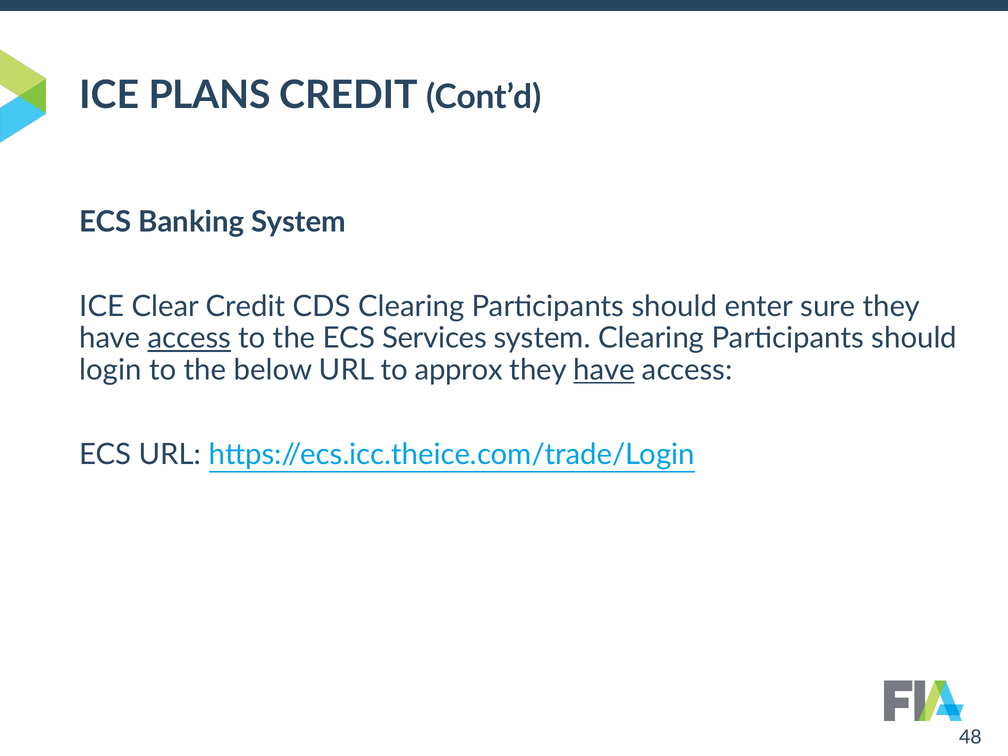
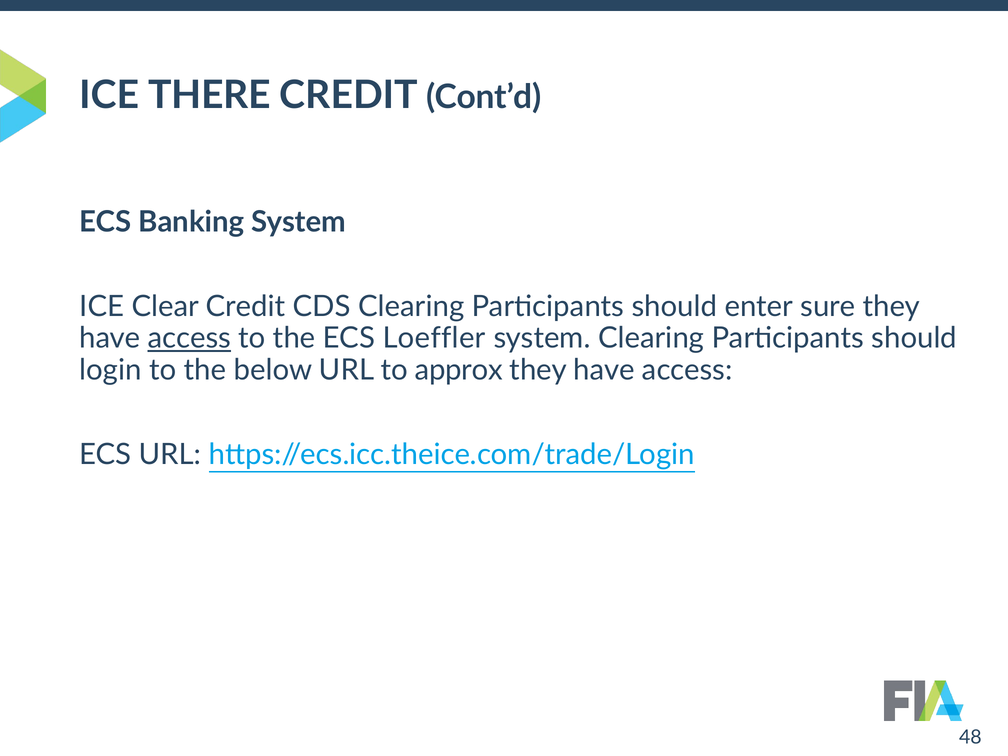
PLANS: PLANS -> THERE
Services: Services -> Loeffler
have at (604, 370) underline: present -> none
